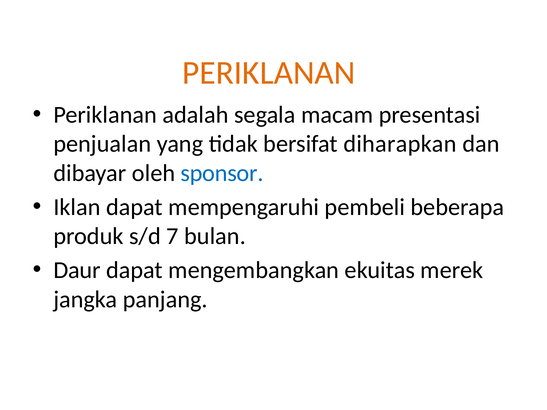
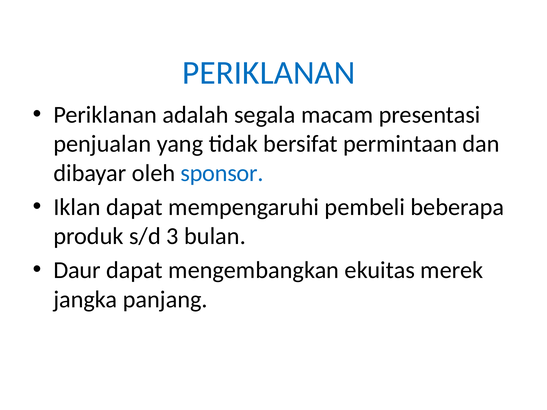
PERIKLANAN at (269, 73) colour: orange -> blue
diharapkan: diharapkan -> permintaan
7: 7 -> 3
